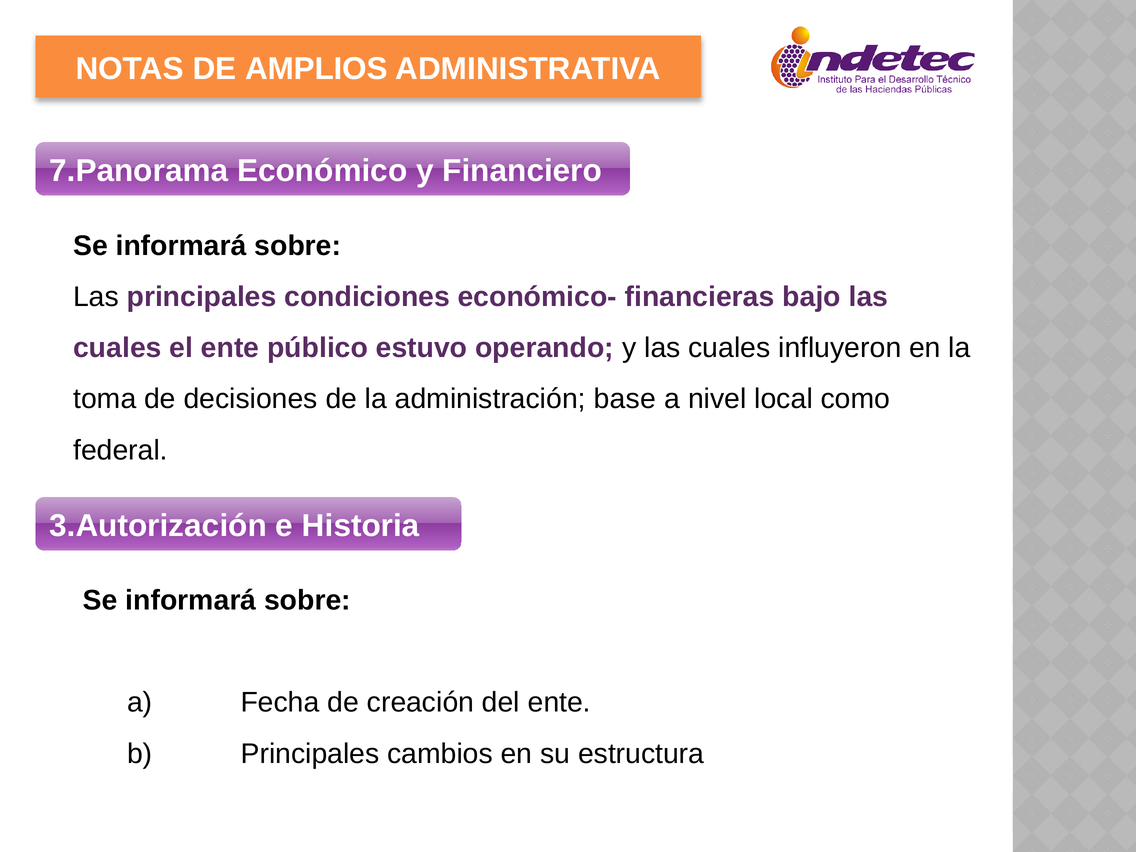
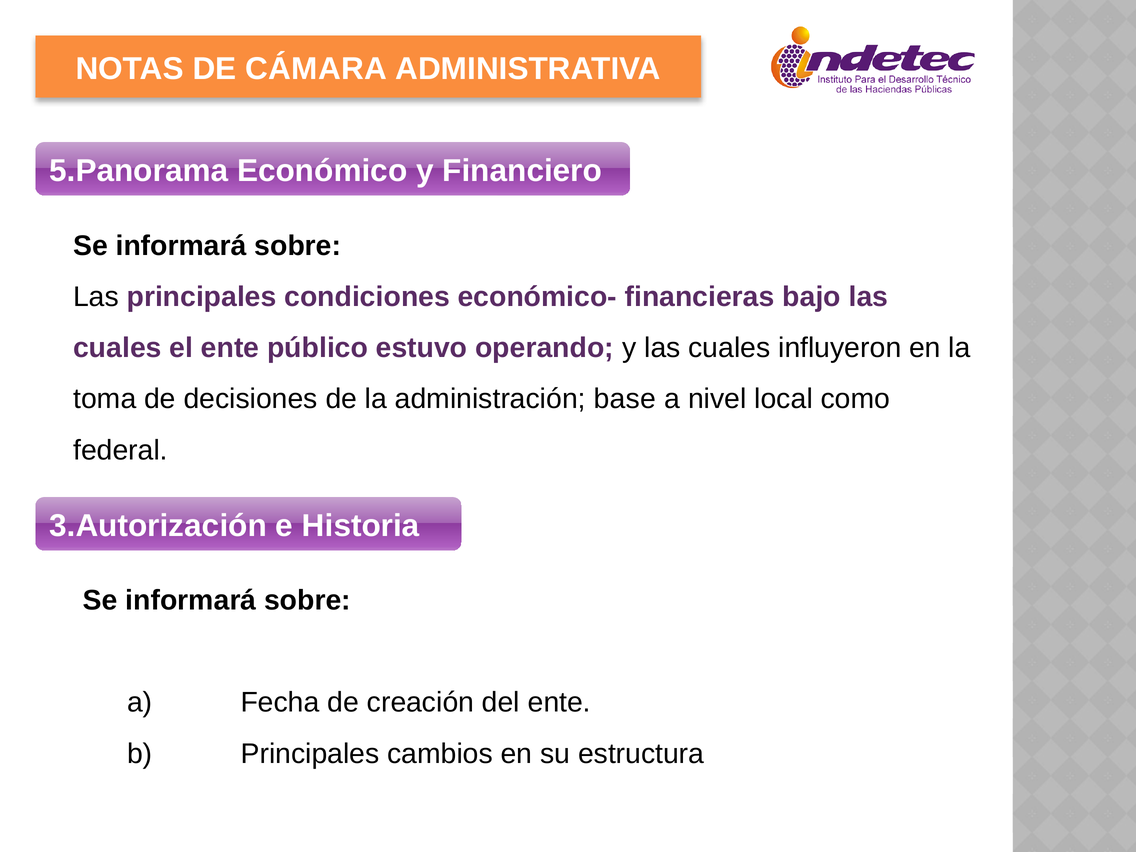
AMPLIOS: AMPLIOS -> CÁMARA
7.Panorama: 7.Panorama -> 5.Panorama
